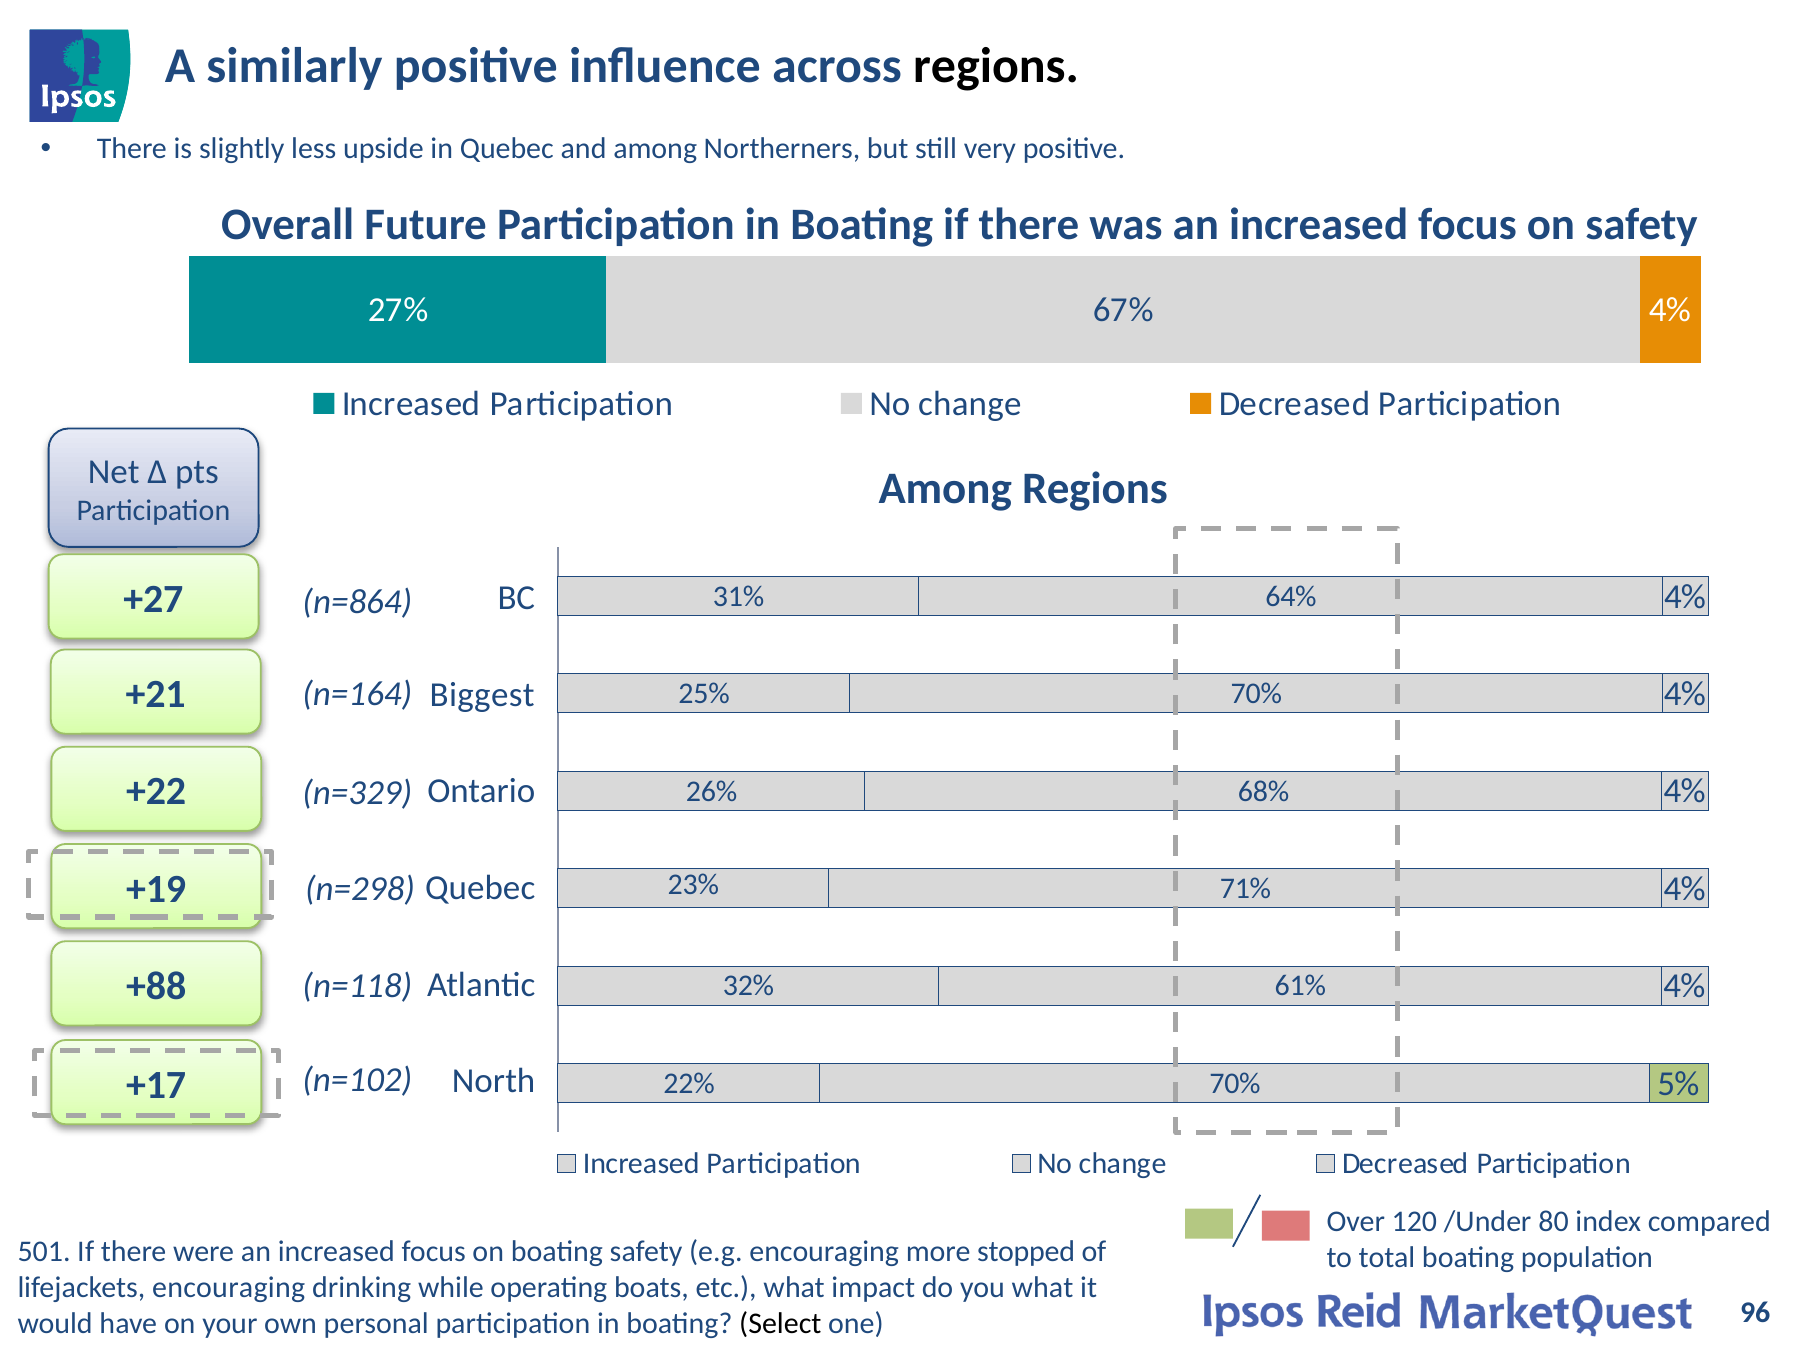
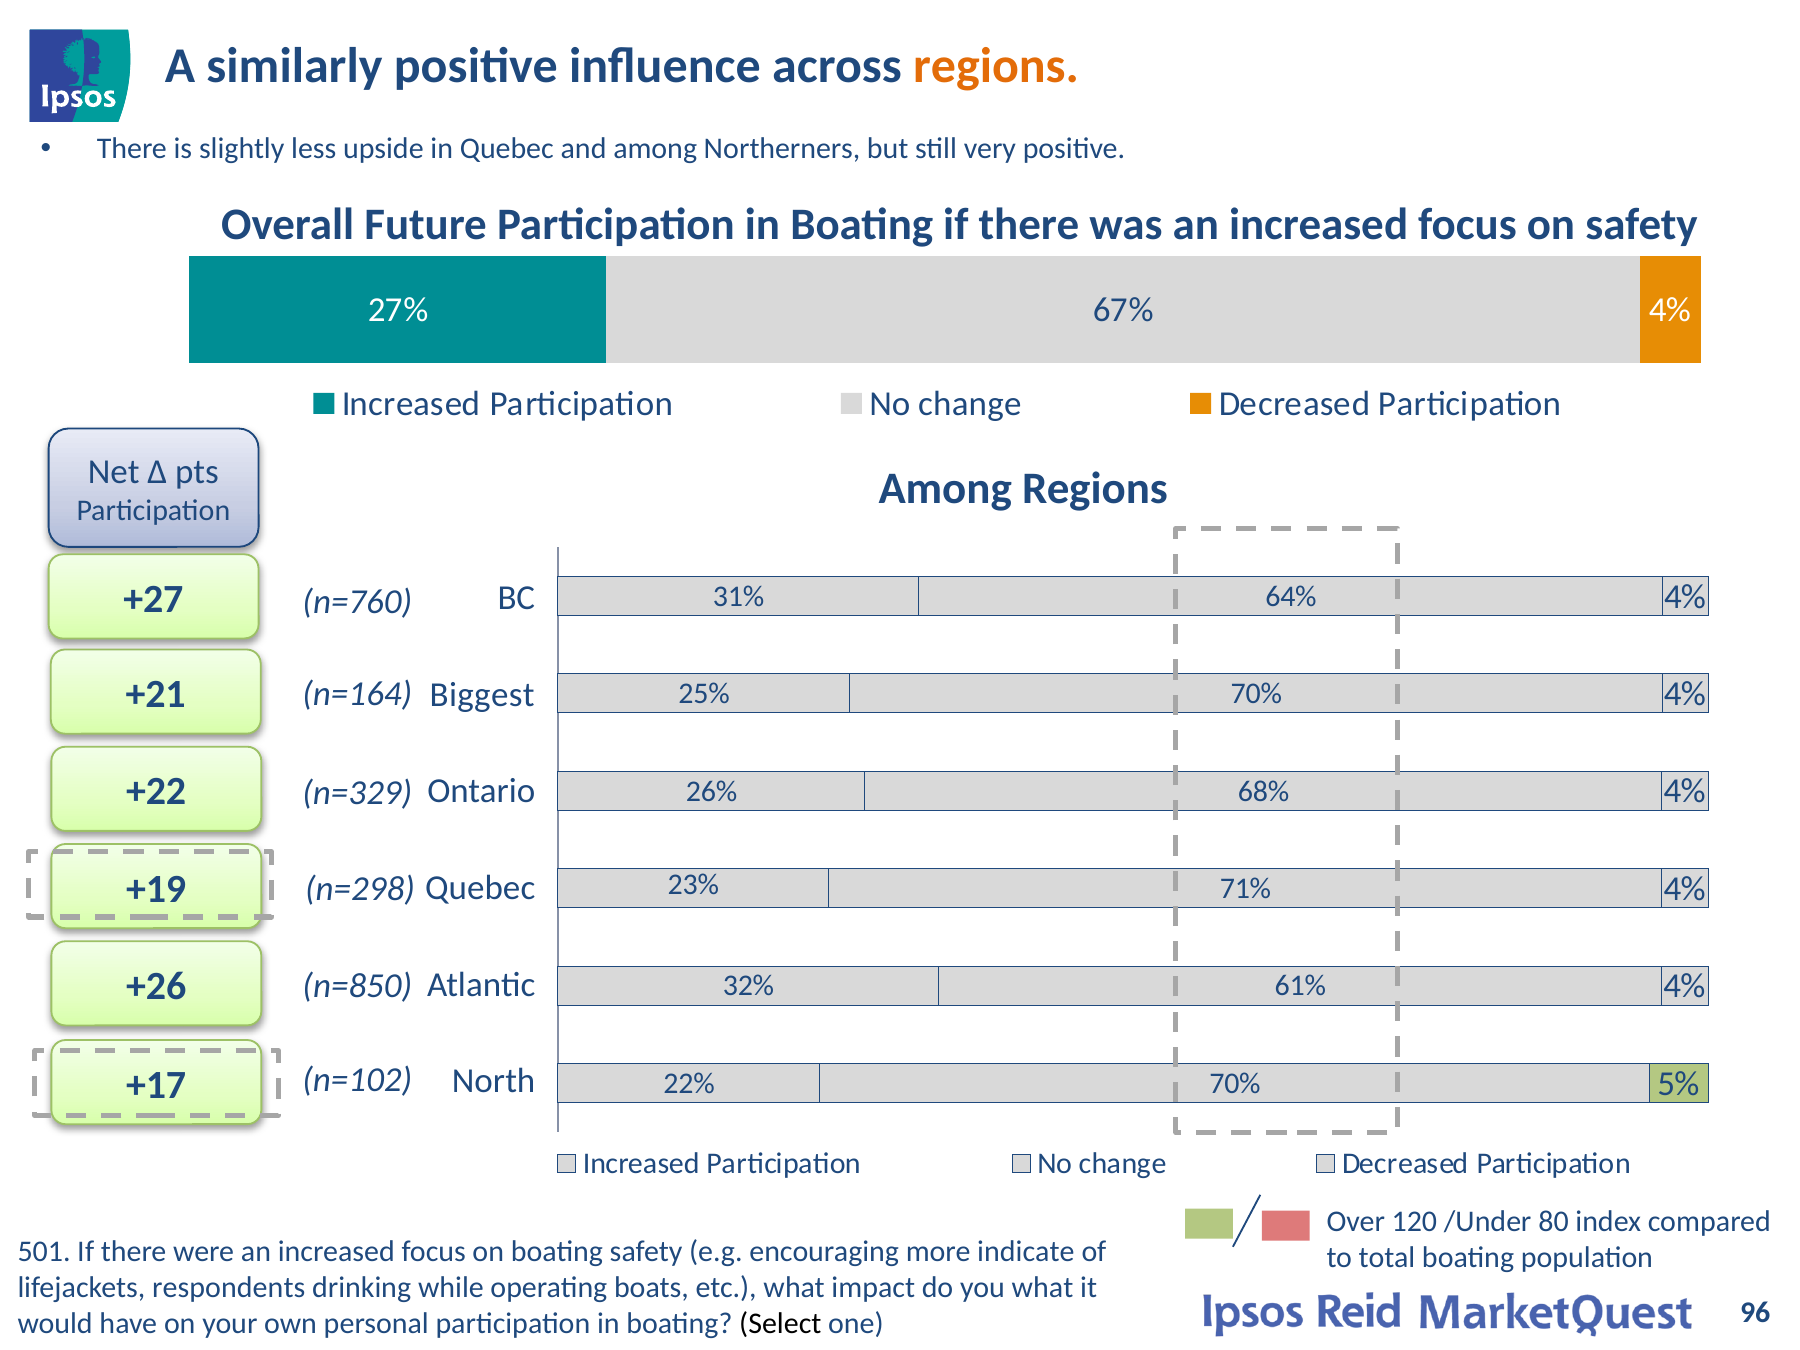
regions at (996, 66) colour: black -> orange
n=864: n=864 -> n=760
+88: +88 -> +26
n=118: n=118 -> n=850
stopped: stopped -> indicate
lifejackets encouraging: encouraging -> respondents
